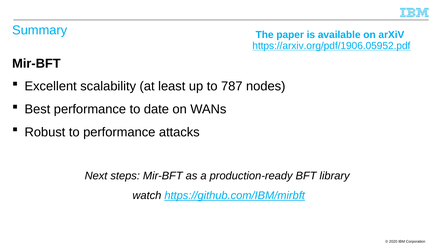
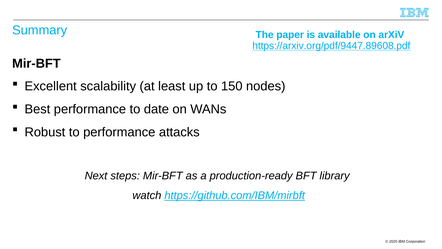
https://arxiv.org/pdf/1906.05952.pdf: https://arxiv.org/pdf/1906.05952.pdf -> https://arxiv.org/pdf/9447.89608.pdf
787: 787 -> 150
